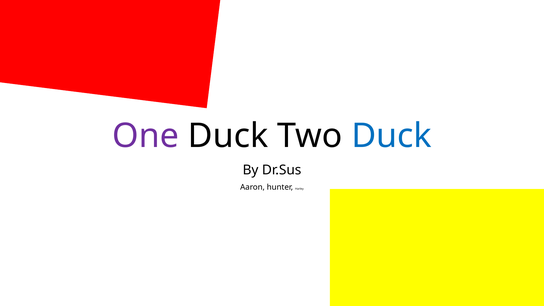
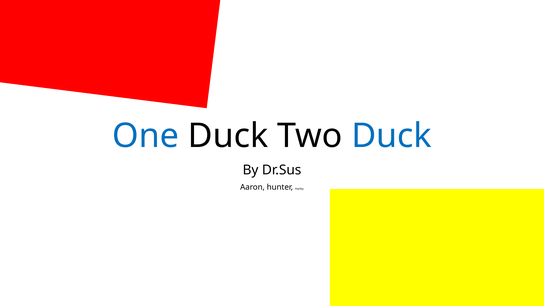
One colour: purple -> blue
